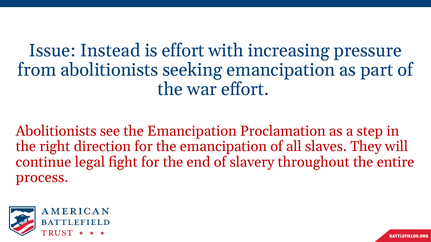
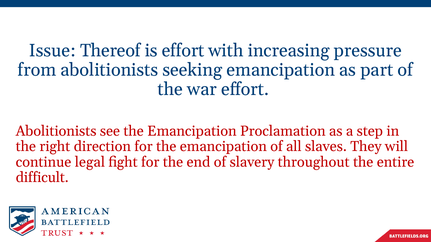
Instead: Instead -> Thereof
process: process -> difficult
